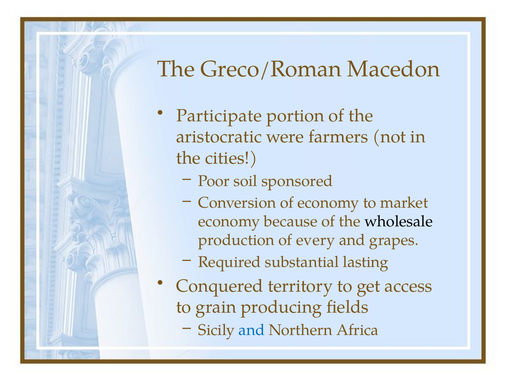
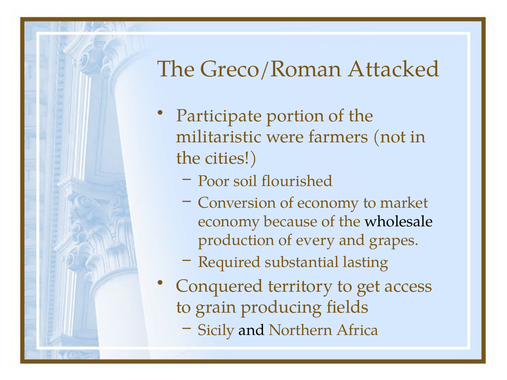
Macedon: Macedon -> Attacked
aristocratic: aristocratic -> militaristic
sponsored: sponsored -> flourished
and at (252, 330) colour: blue -> black
